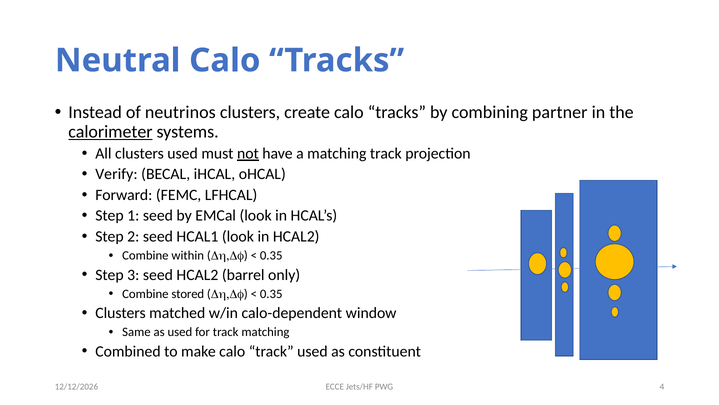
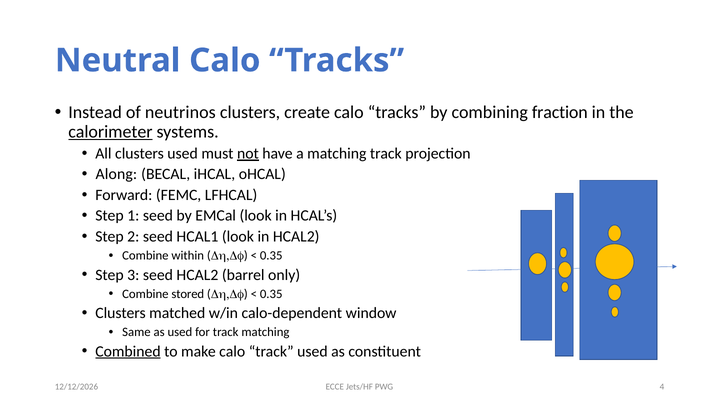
partner: partner -> fraction
Verify: Verify -> Along
Combined underline: none -> present
